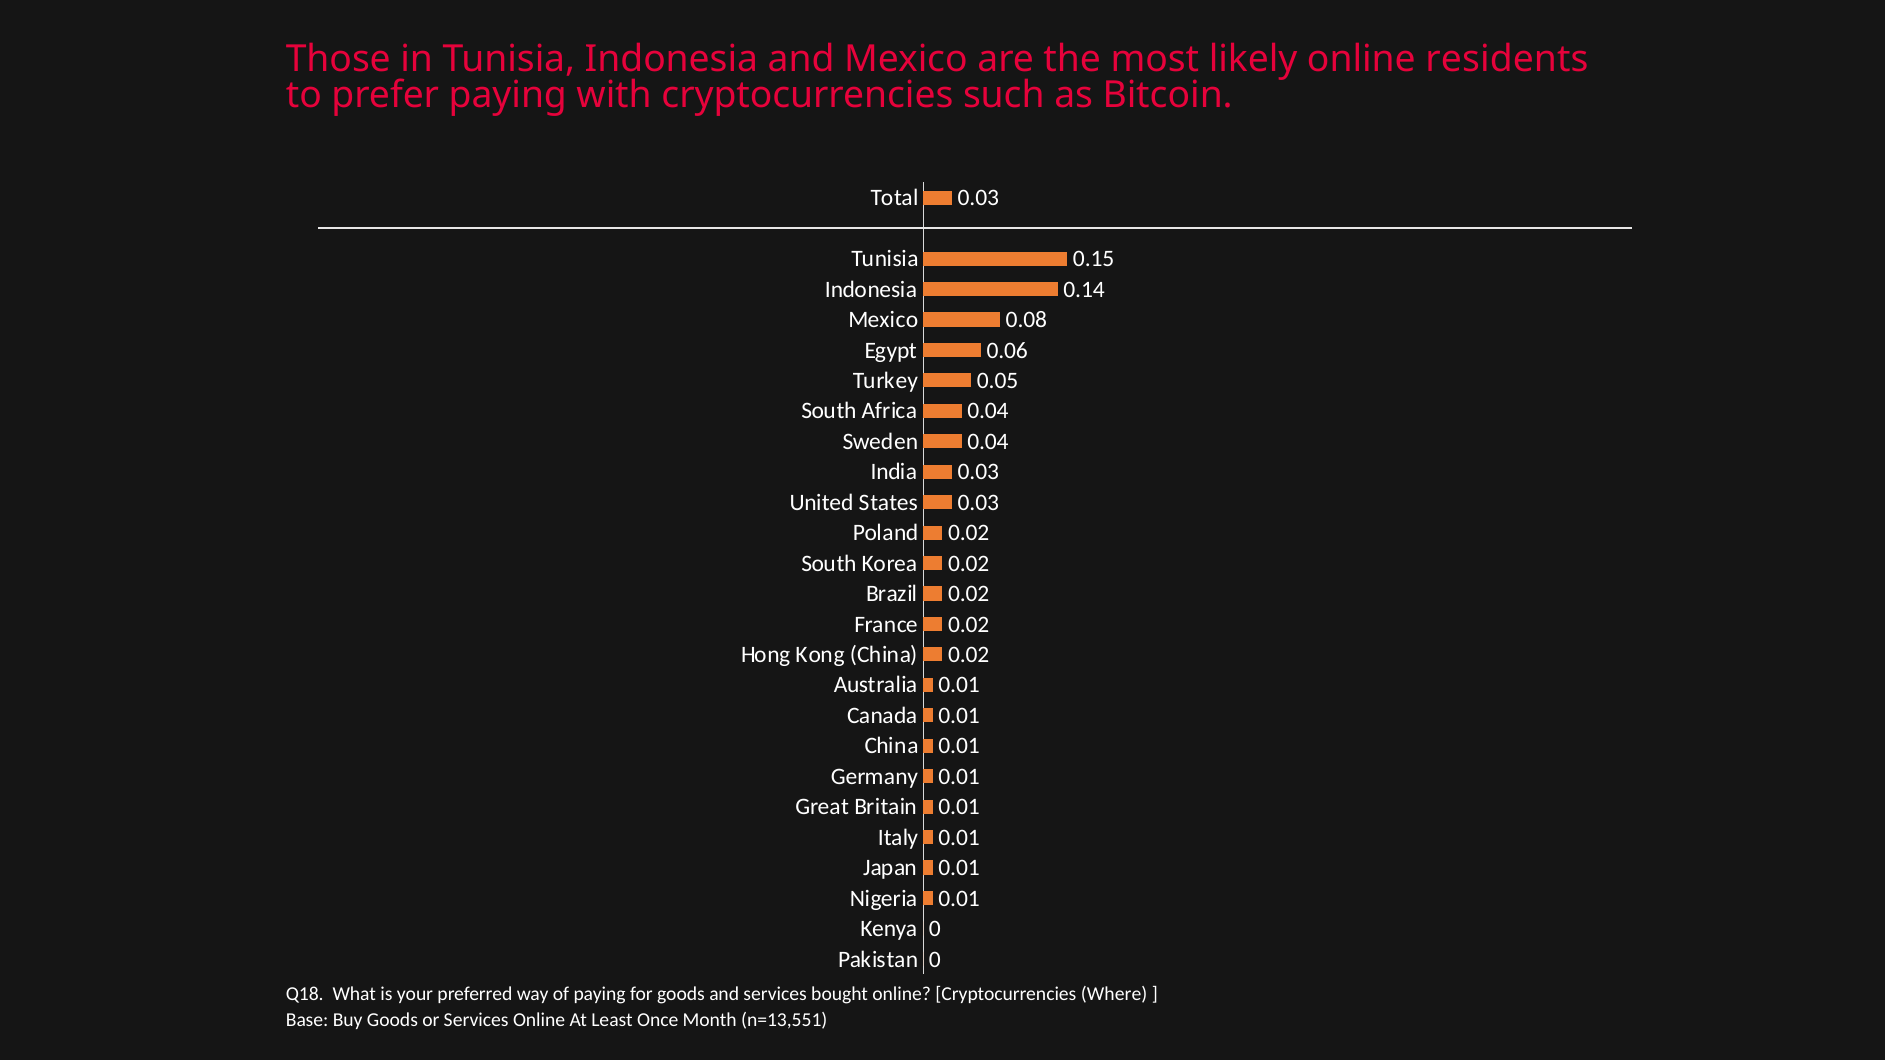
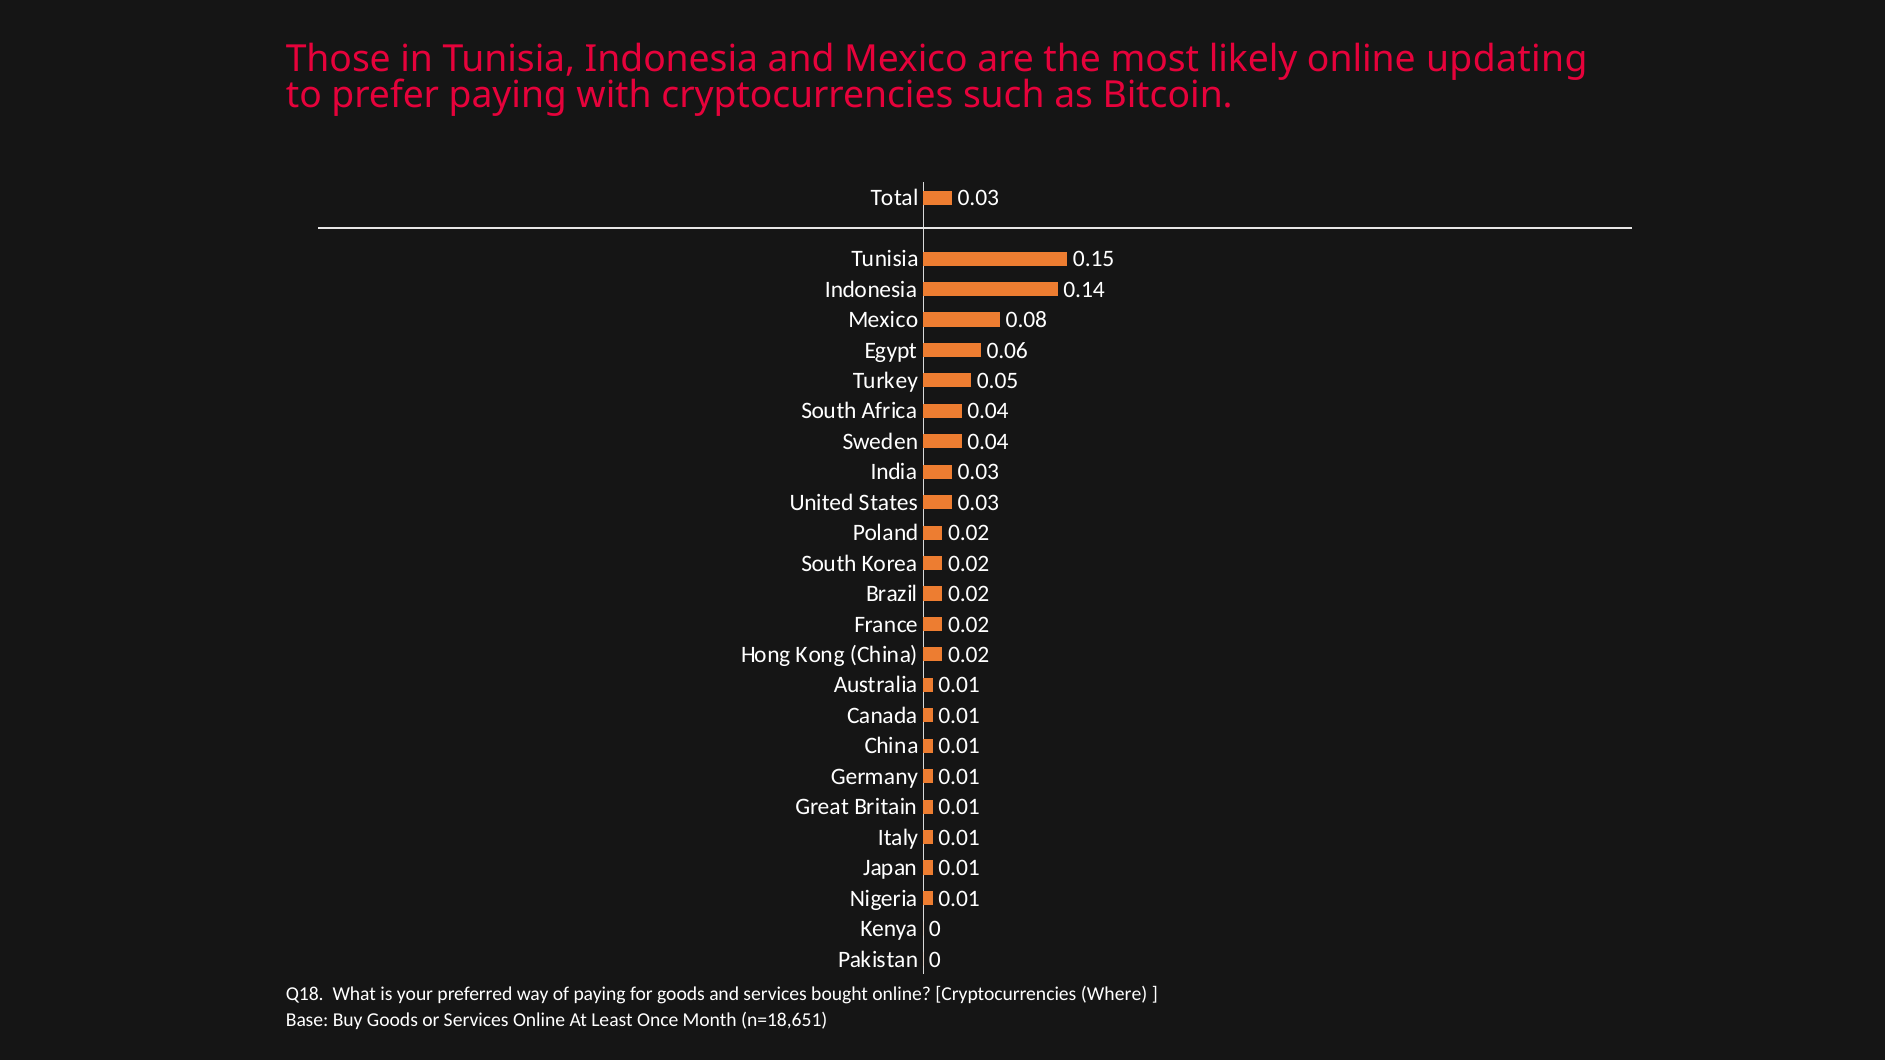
residents: residents -> updating
n=13,551: n=13,551 -> n=18,651
